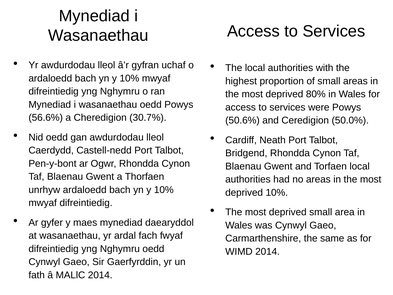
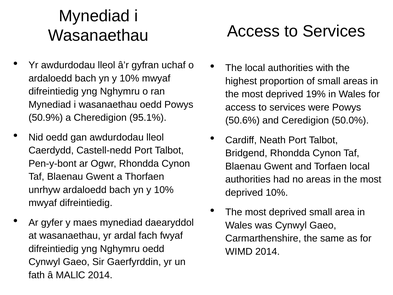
80%: 80% -> 19%
56.6%: 56.6% -> 50.9%
30.7%: 30.7% -> 95.1%
